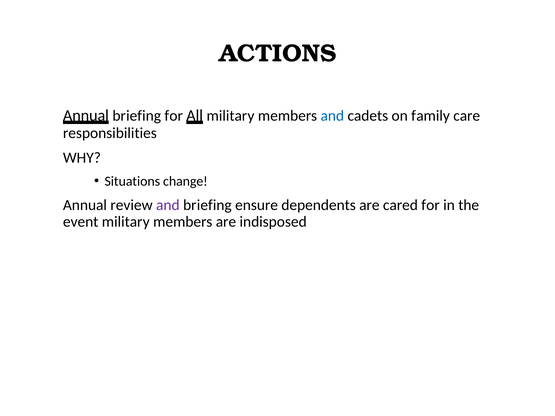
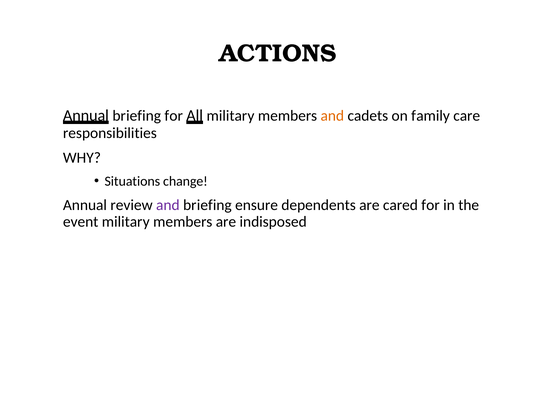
and at (332, 116) colour: blue -> orange
